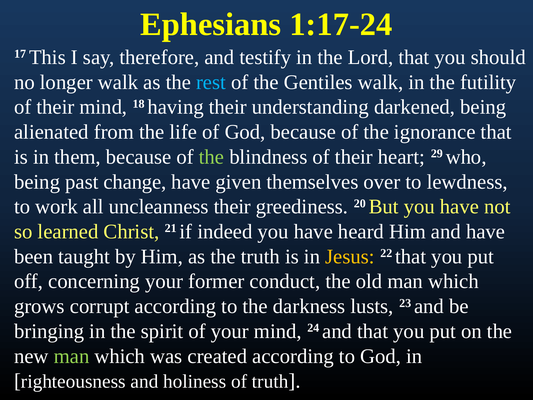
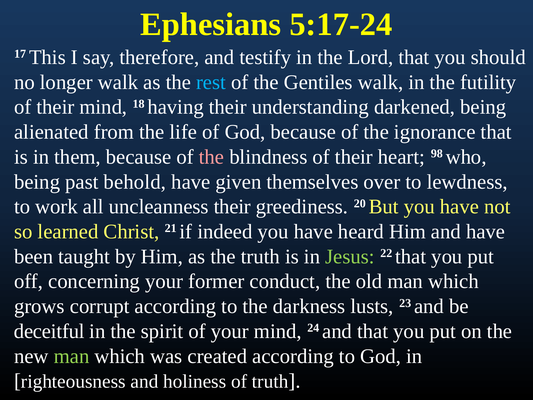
1:17-24: 1:17-24 -> 5:17-24
the at (212, 157) colour: light green -> pink
29: 29 -> 98
change: change -> behold
Jesus colour: yellow -> light green
bringing: bringing -> deceitful
